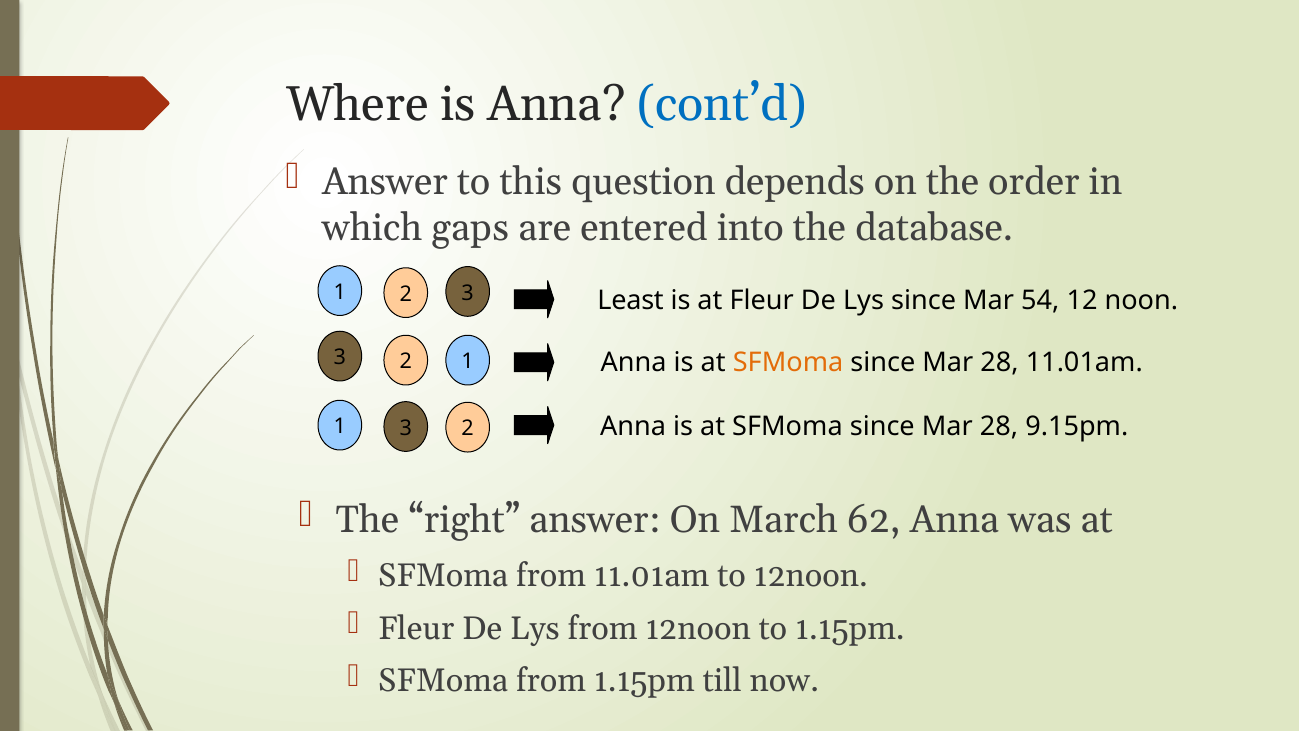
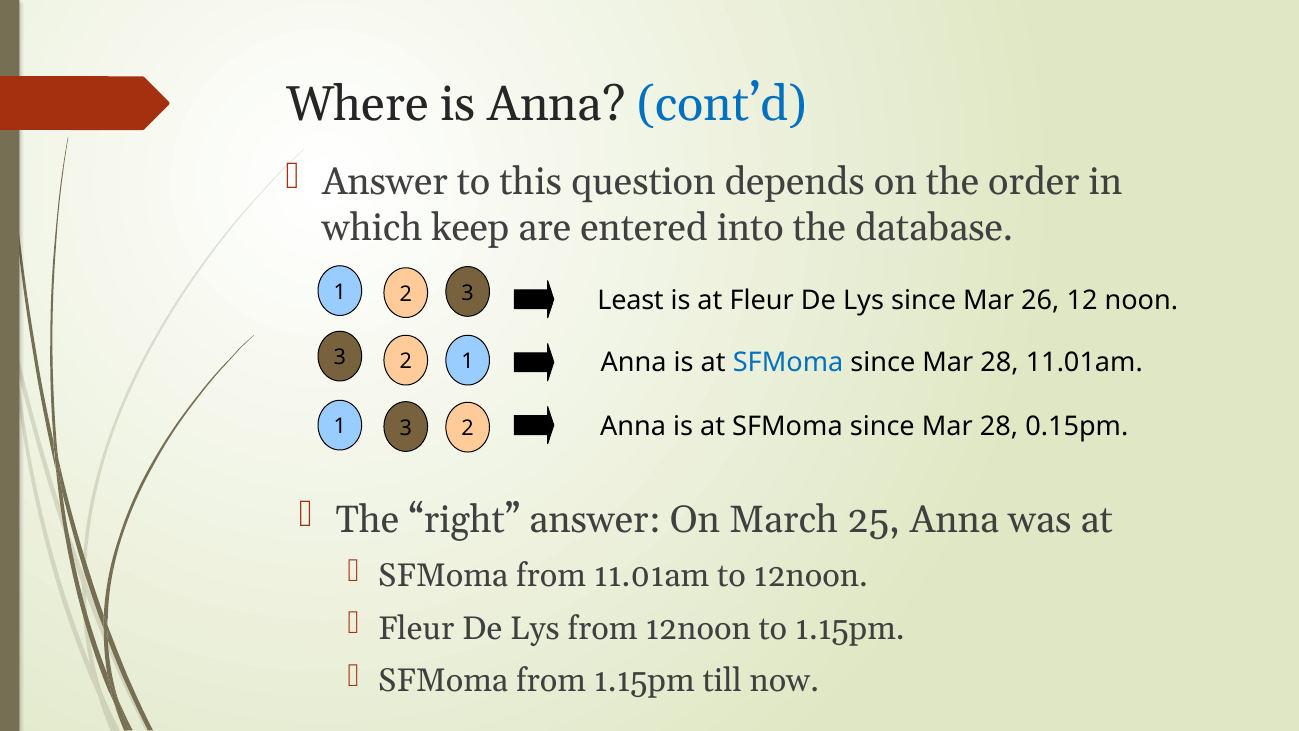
gaps: gaps -> keep
54: 54 -> 26
SFMoma at (788, 362) colour: orange -> blue
9.15pm: 9.15pm -> 0.15pm
62: 62 -> 25
